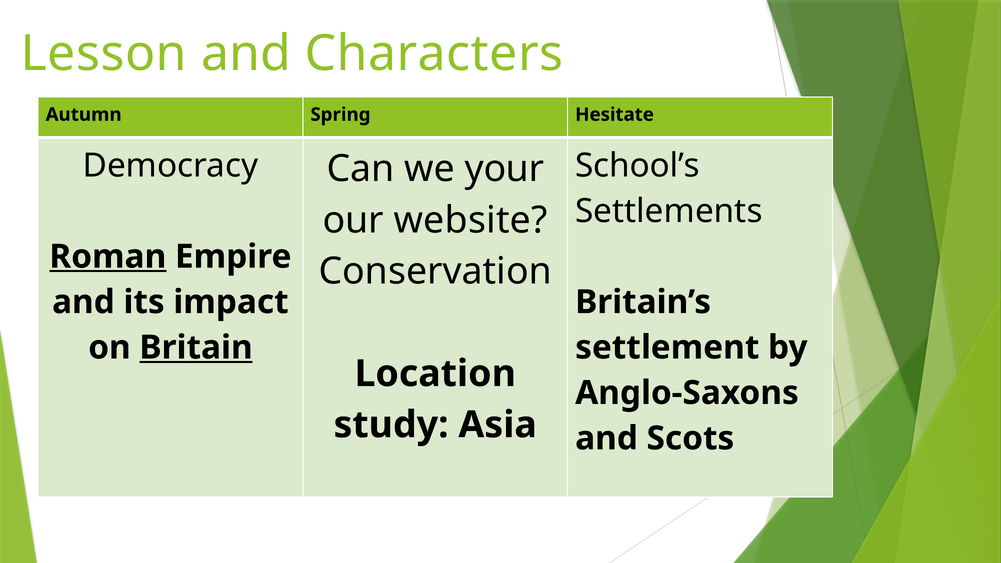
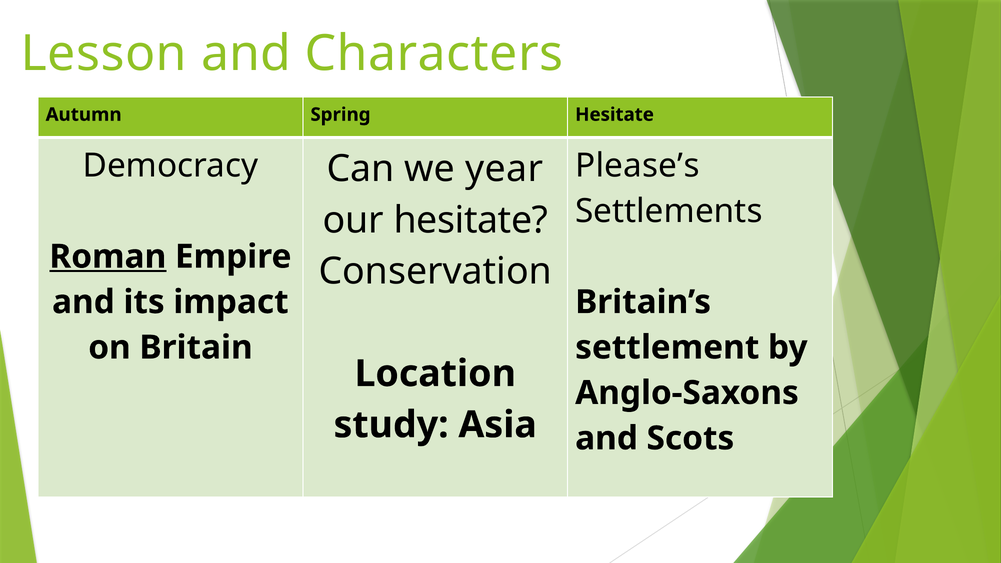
School’s: School’s -> Please’s
your: your -> year
our website: website -> hesitate
Britain underline: present -> none
